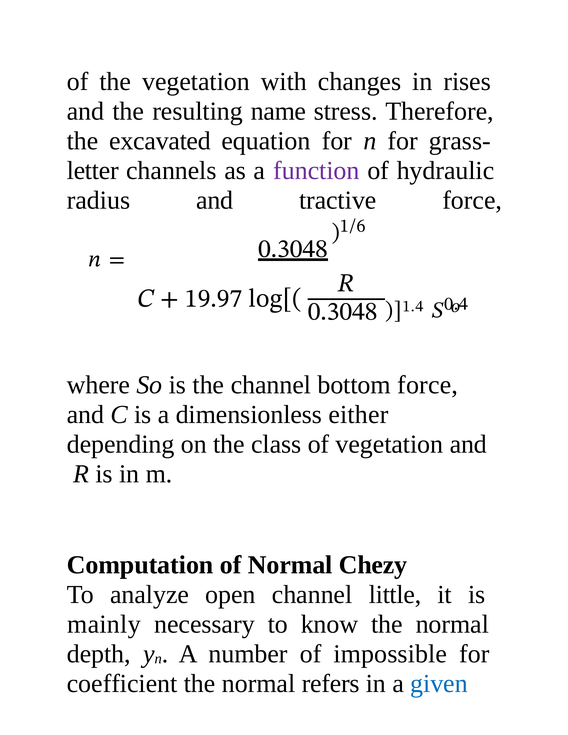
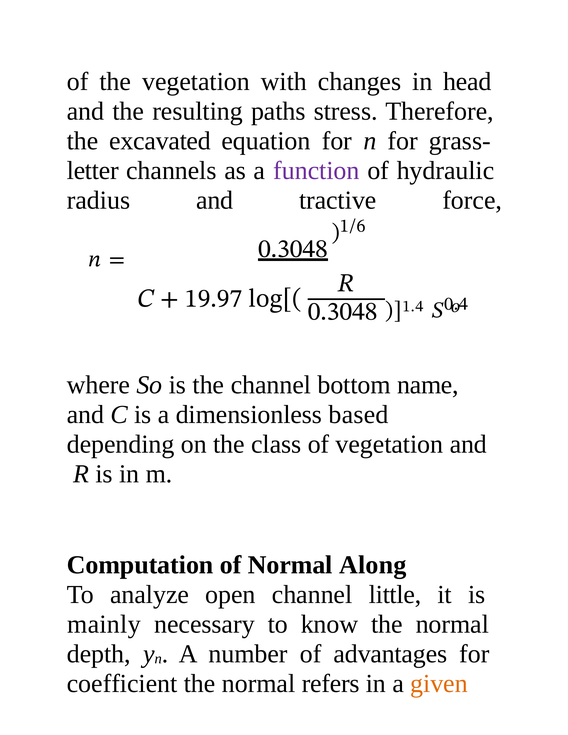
rises: rises -> head
name: name -> paths
bottom force: force -> name
either: either -> based
Chezy: Chezy -> Along
impossible: impossible -> advantages
given colour: blue -> orange
